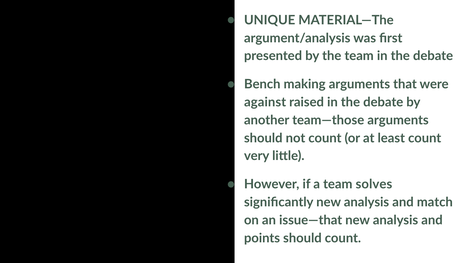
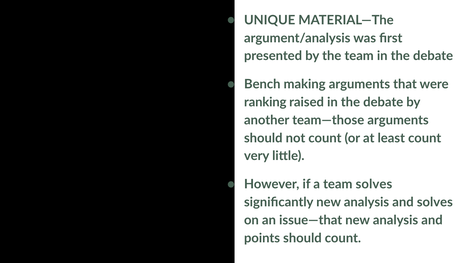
against: against -> ranking
and match: match -> solves
